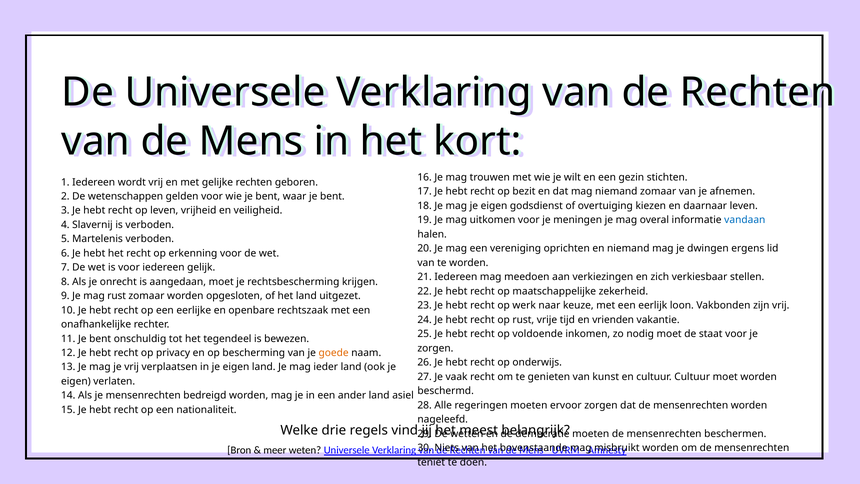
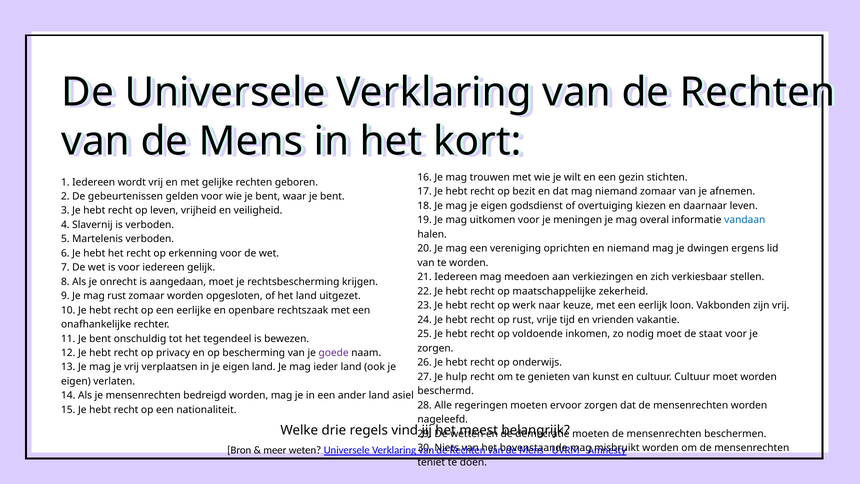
wetenschappen: wetenschappen -> gebeurtenissen
goede colour: orange -> purple
vaak: vaak -> hulp
